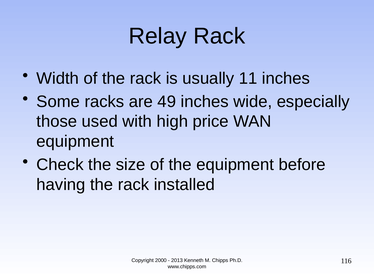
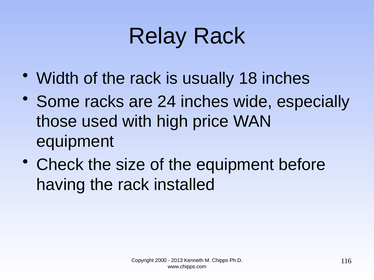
11: 11 -> 18
49: 49 -> 24
